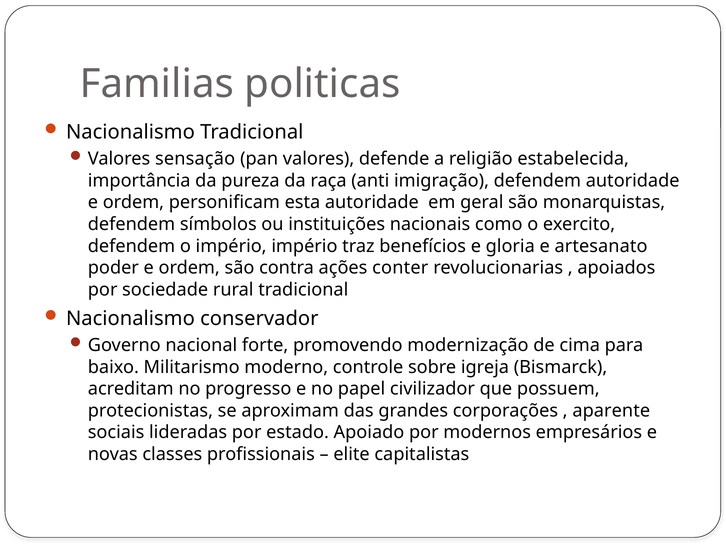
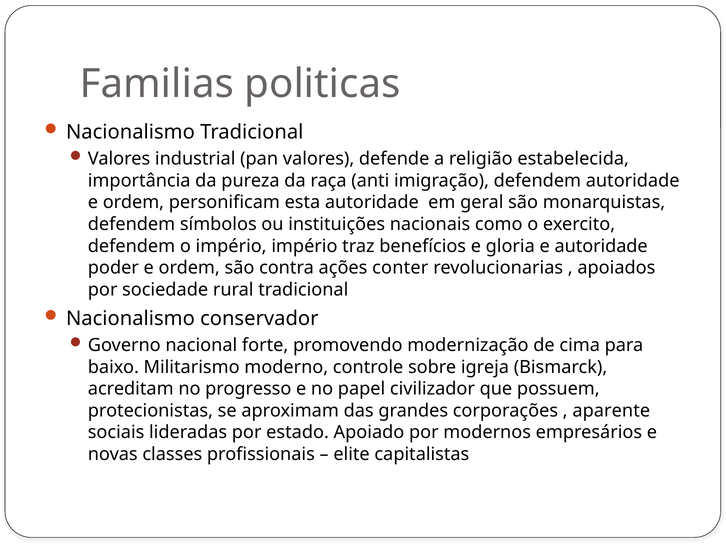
sensação: sensação -> industrial
e artesanato: artesanato -> autoridade
